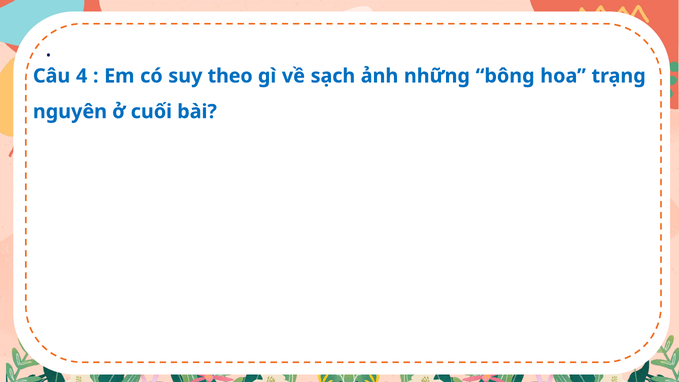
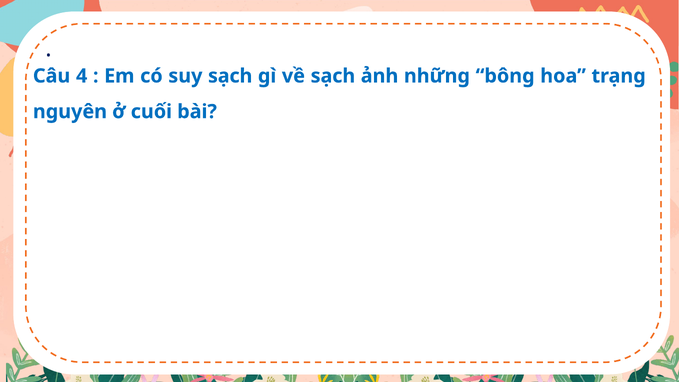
suy theo: theo -> sạch
